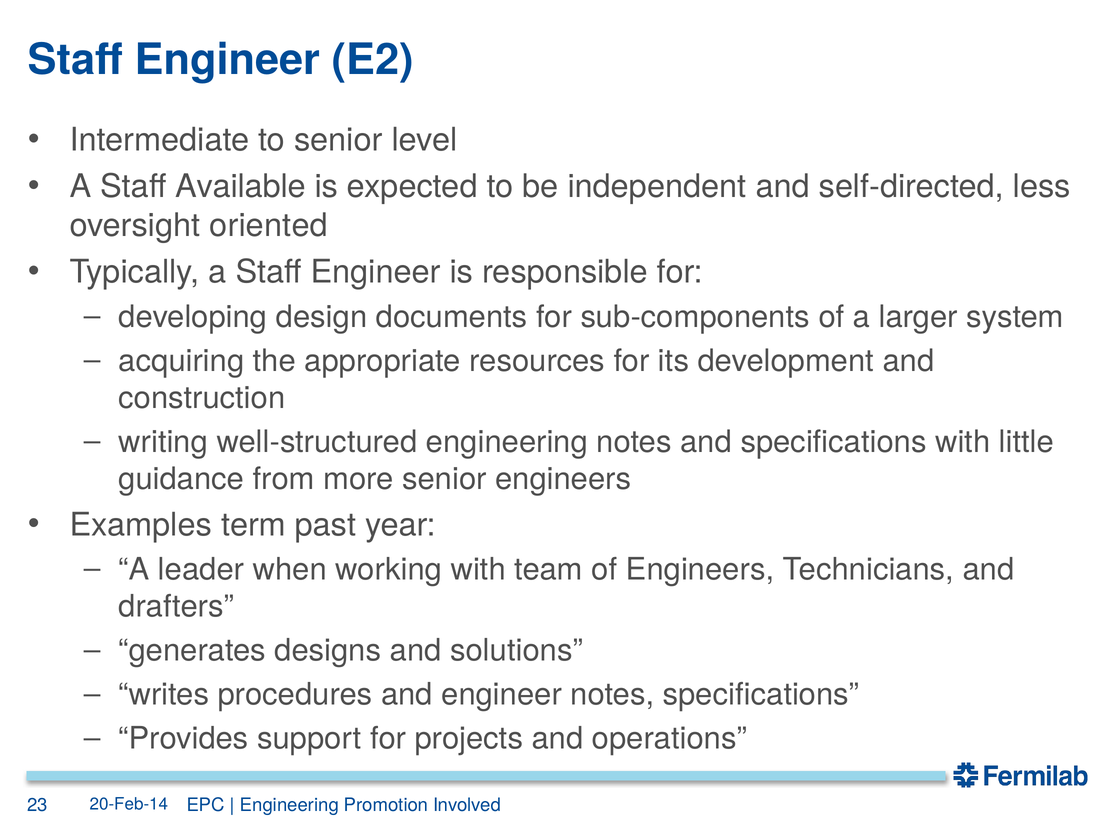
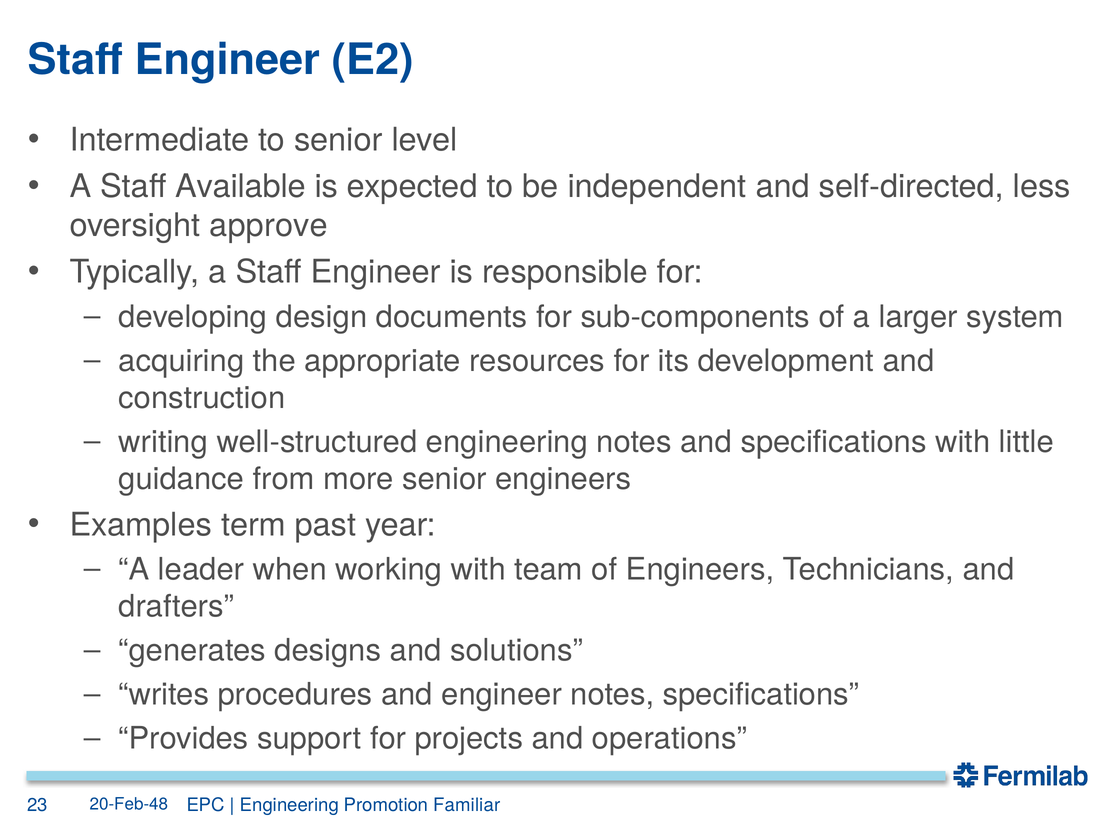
oriented: oriented -> approve
20-Feb-14: 20-Feb-14 -> 20-Feb-48
Involved: Involved -> Familiar
